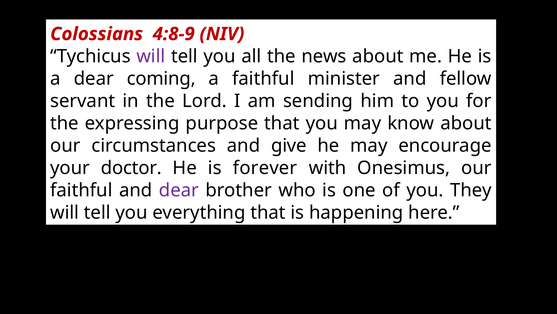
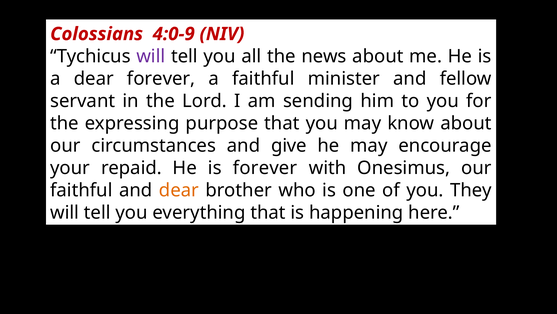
4:8-9: 4:8-9 -> 4:0-9
dear coming: coming -> forever
doctor: doctor -> repaid
dear at (179, 190) colour: purple -> orange
